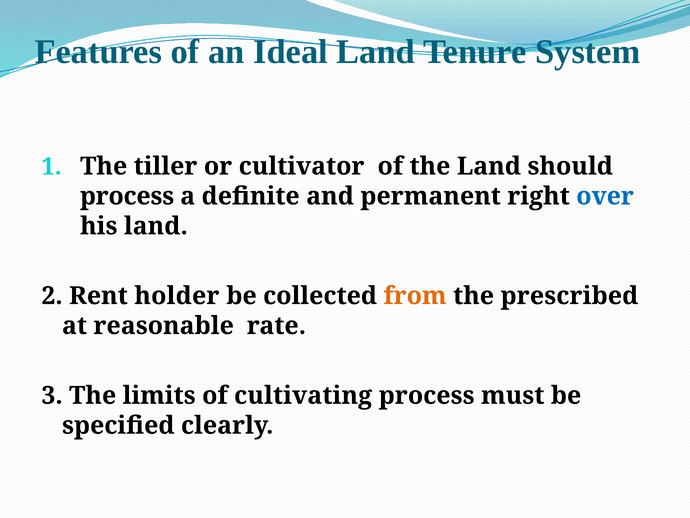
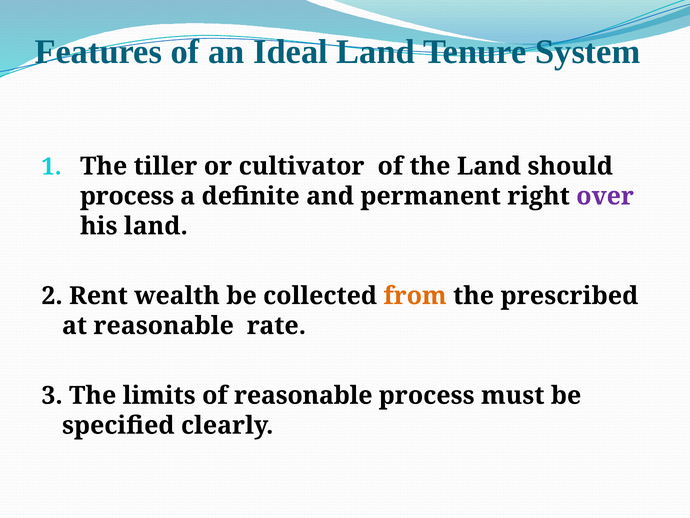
over colour: blue -> purple
holder: holder -> wealth
of cultivating: cultivating -> reasonable
